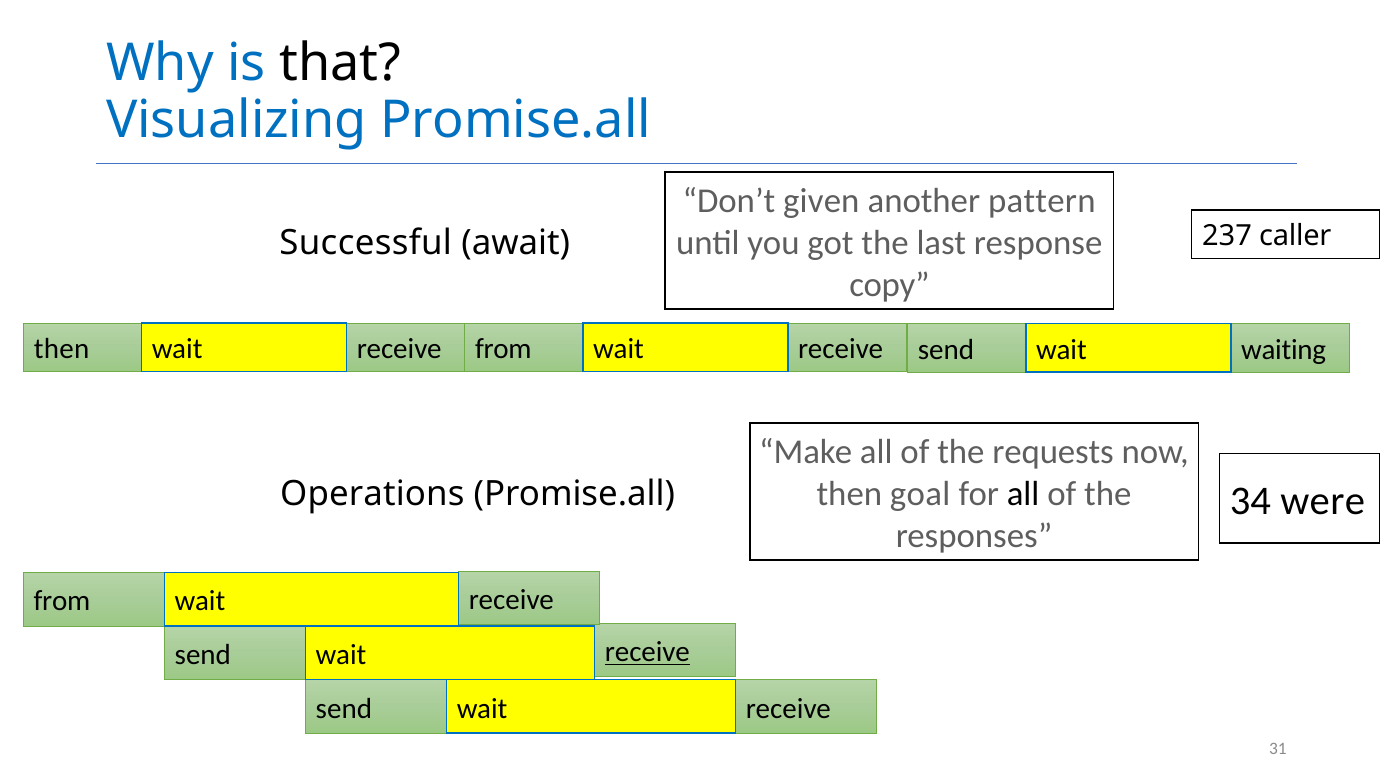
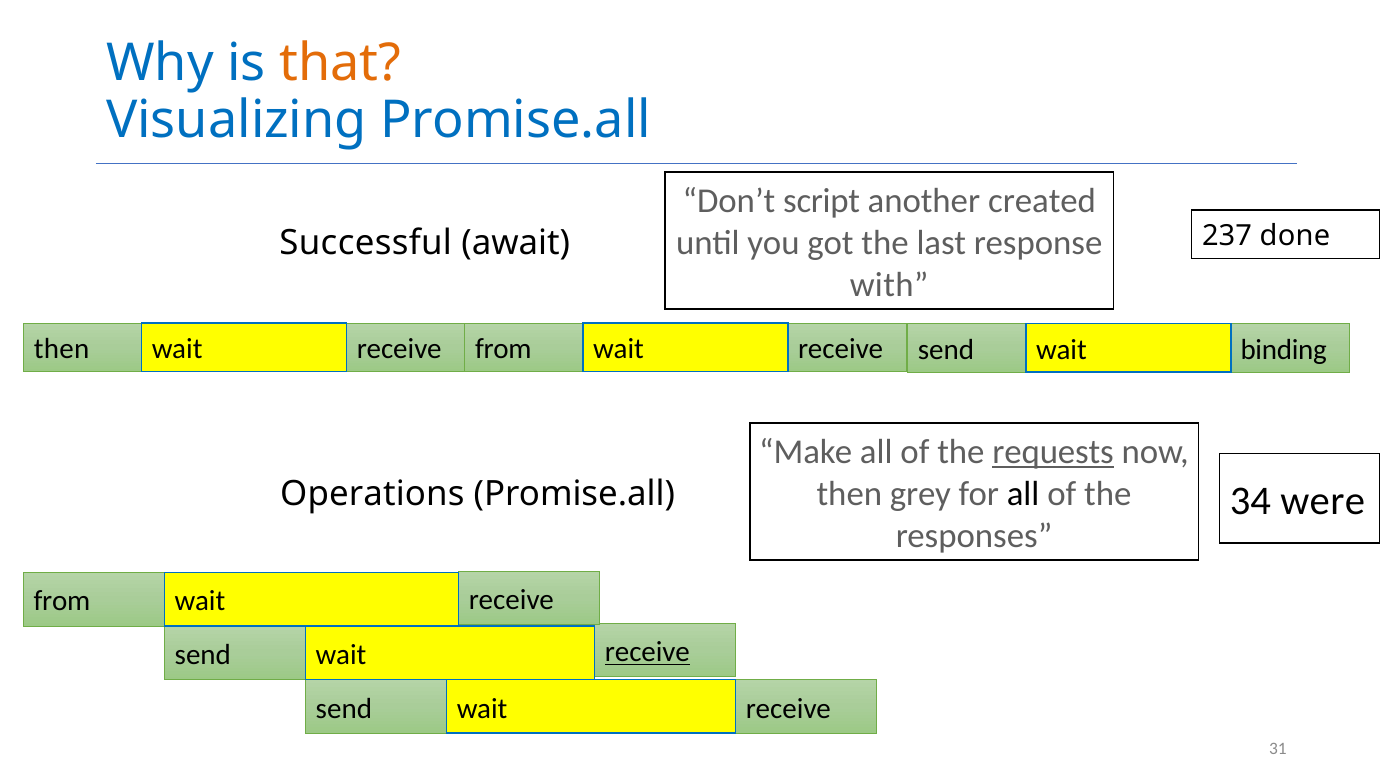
that colour: black -> orange
given: given -> script
pattern: pattern -> created
caller: caller -> done
copy: copy -> with
waiting: waiting -> binding
requests underline: none -> present
goal: goal -> grey
